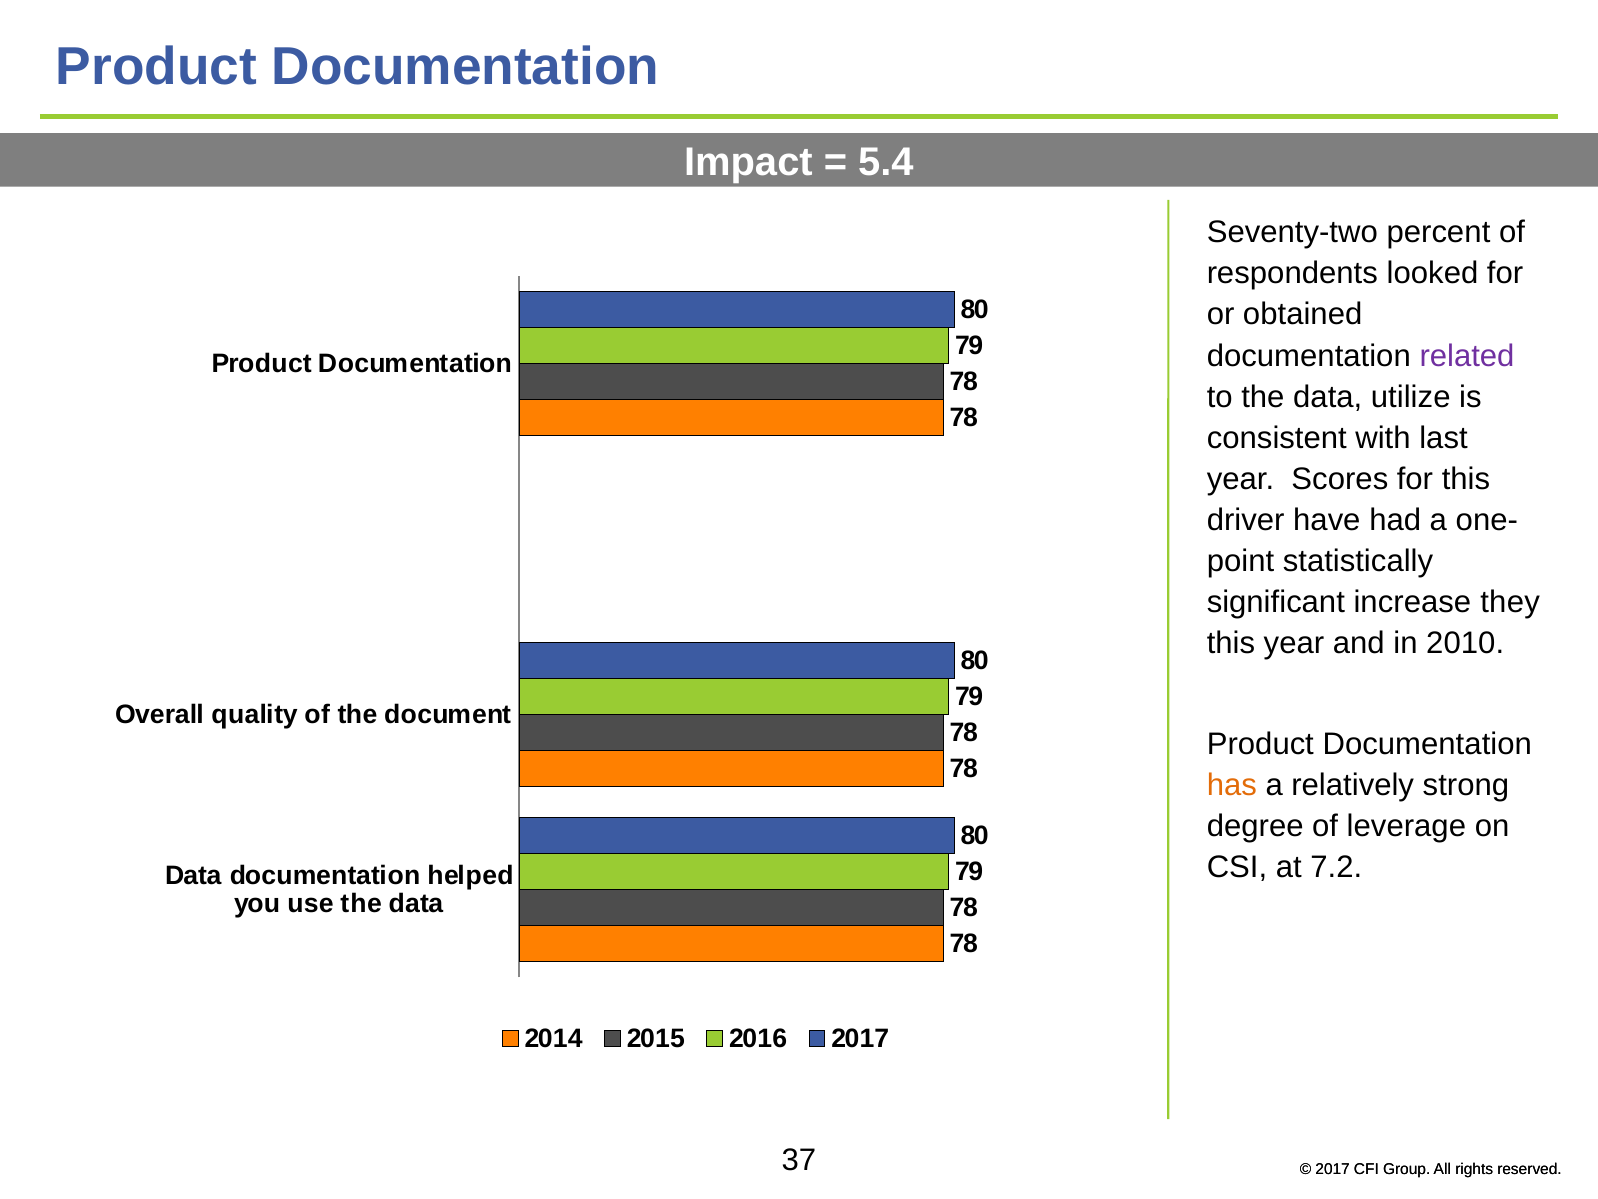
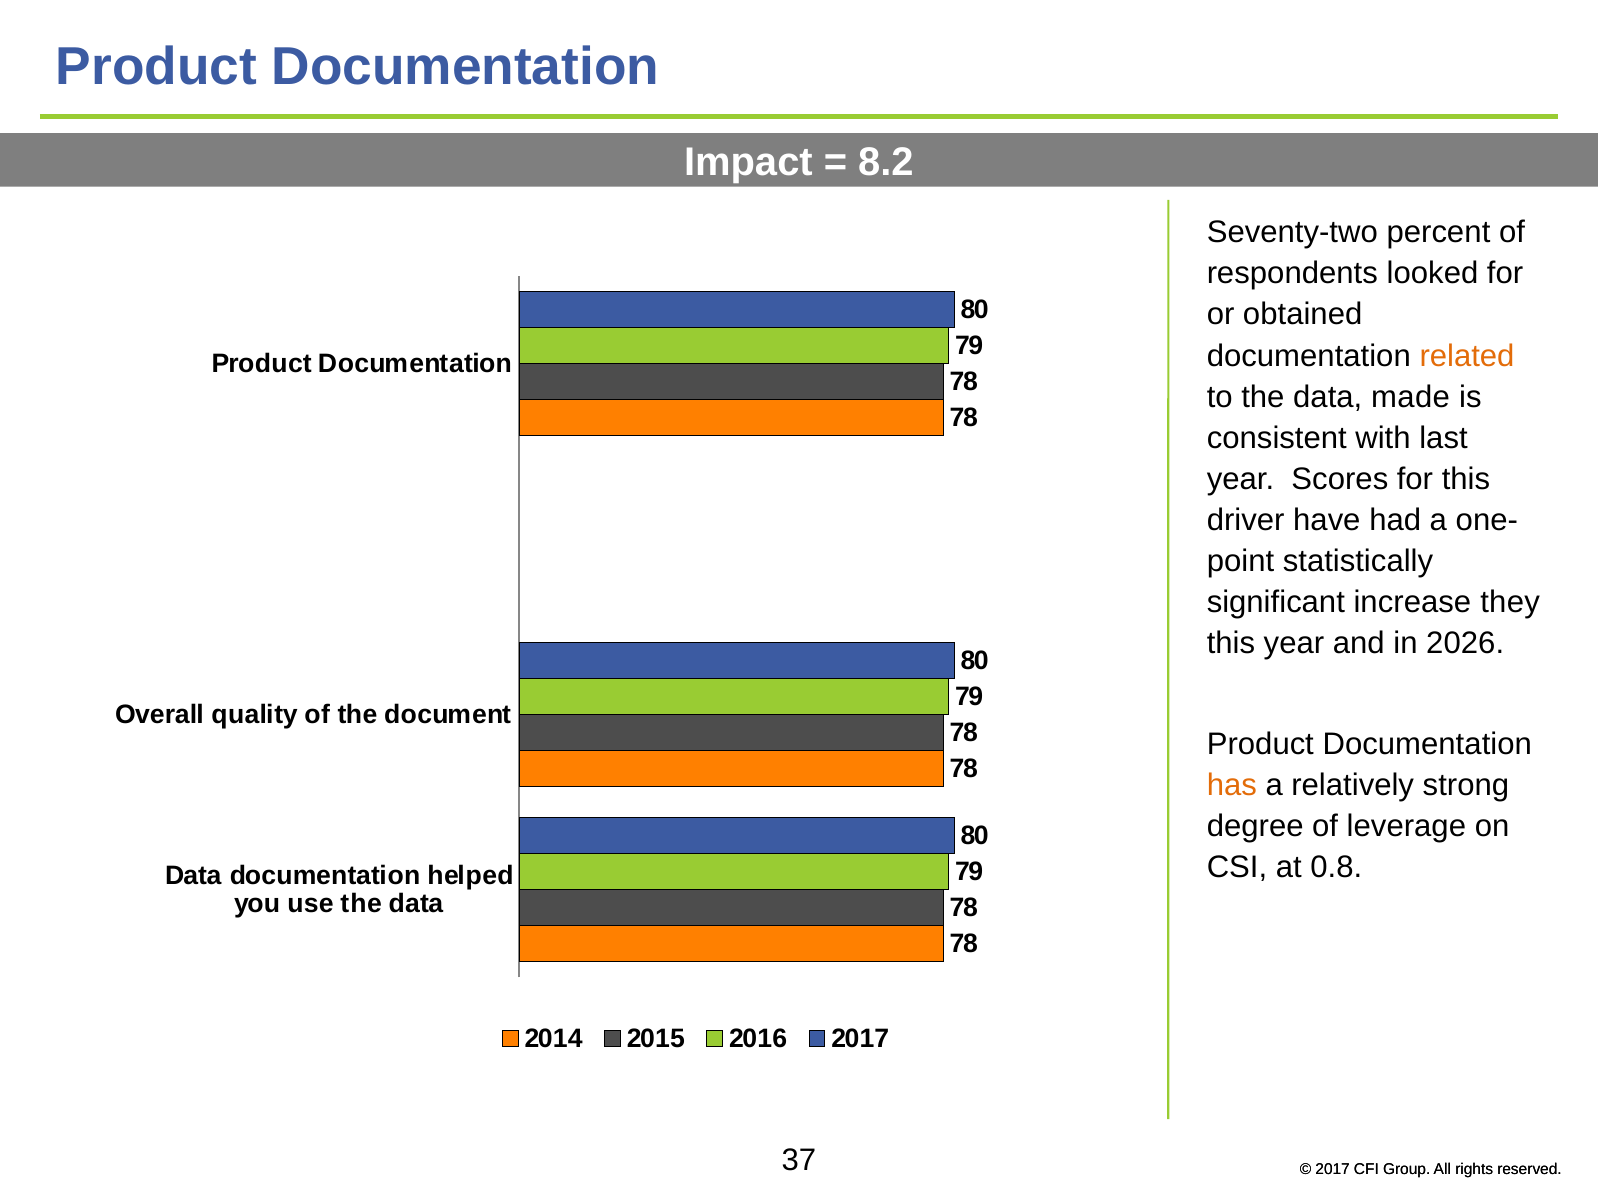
5.4: 5.4 -> 8.2
related colour: purple -> orange
utilize: utilize -> made
2010: 2010 -> 2026
7.2: 7.2 -> 0.8
